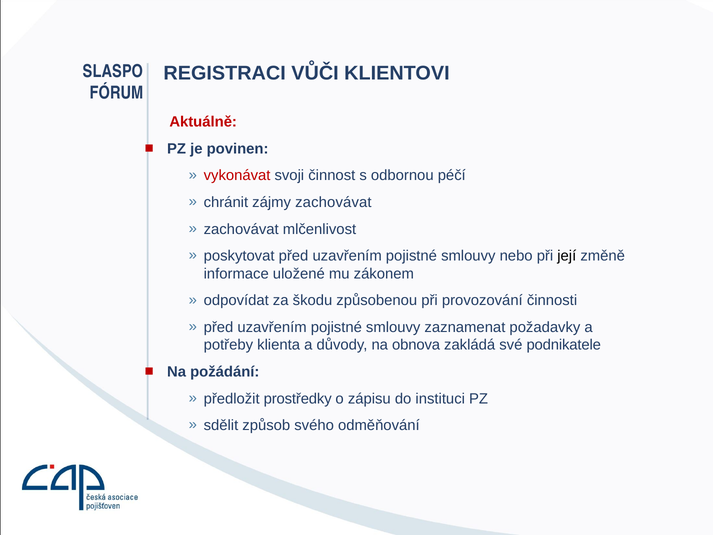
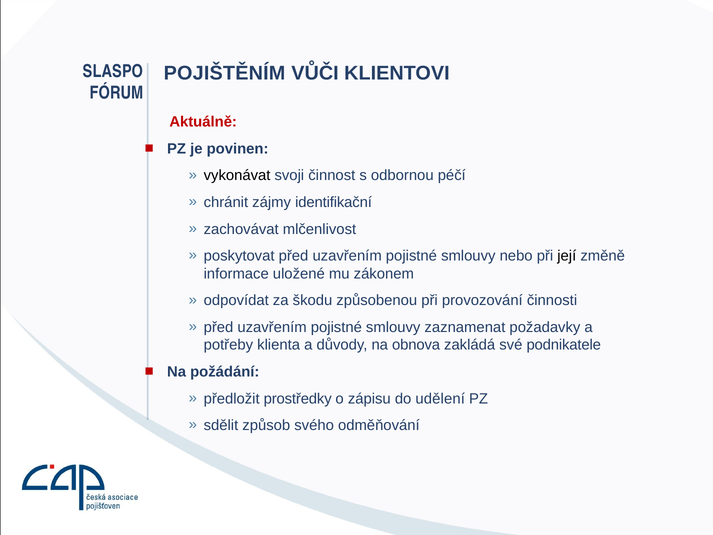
REGISTRACI: REGISTRACI -> POJIŠTĚNÍM
vykonávat colour: red -> black
zájmy zachovávat: zachovávat -> identifikační
instituci: instituci -> udělení
